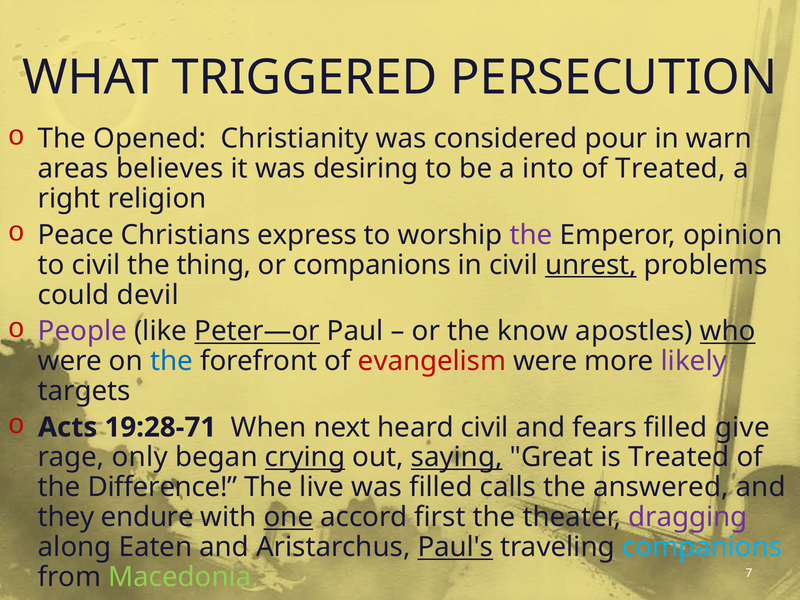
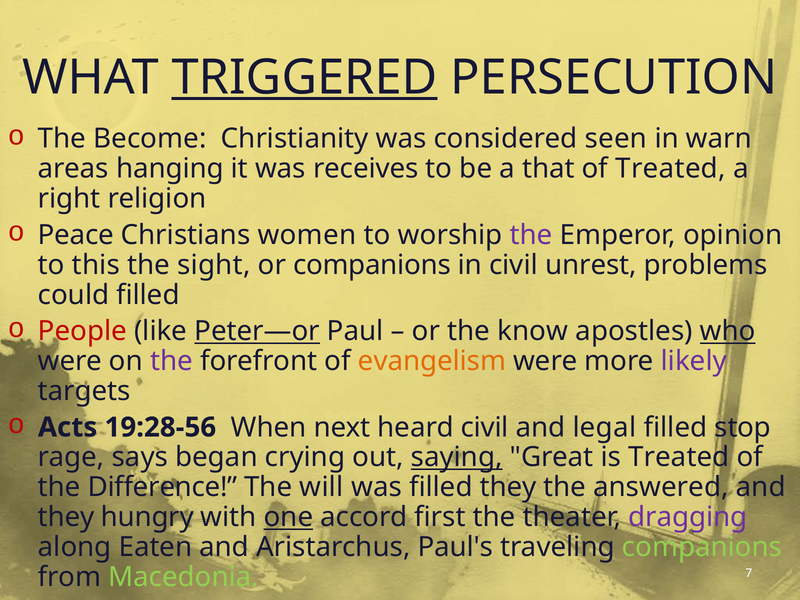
TRIGGERED underline: none -> present
Opened: Opened -> Become
pour: pour -> seen
believes: believes -> hanging
desiring: desiring -> receives
into: into -> that
express: express -> women
to civil: civil -> this
thing: thing -> sight
unrest underline: present -> none
could devil: devil -> filled
People colour: purple -> red
the at (172, 361) colour: blue -> purple
evangelism colour: red -> orange
19:28-71: 19:28-71 -> 19:28-56
fears: fears -> legal
give: give -> stop
only: only -> says
crying underline: present -> none
live: live -> will
filled calls: calls -> they
endure: endure -> hungry
Paul's underline: present -> none
companions at (702, 547) colour: light blue -> light green
